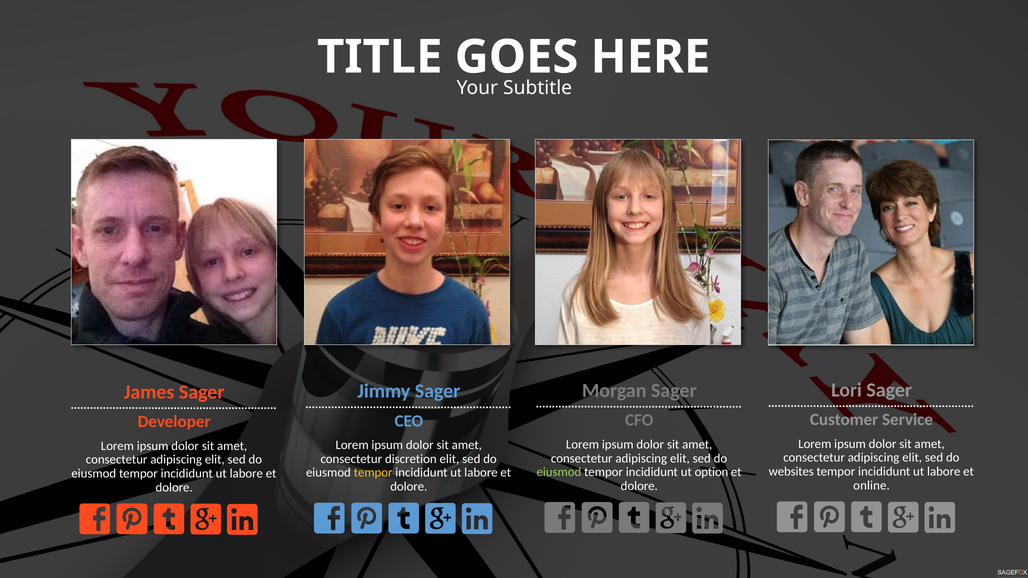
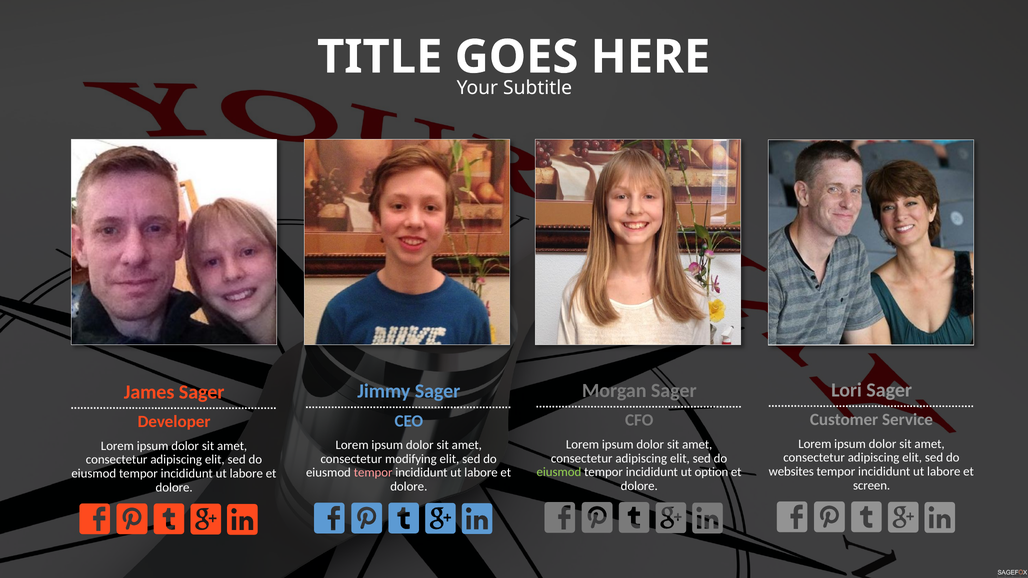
discretion: discretion -> modifying
tempor at (373, 473) colour: yellow -> pink
online: online -> screen
